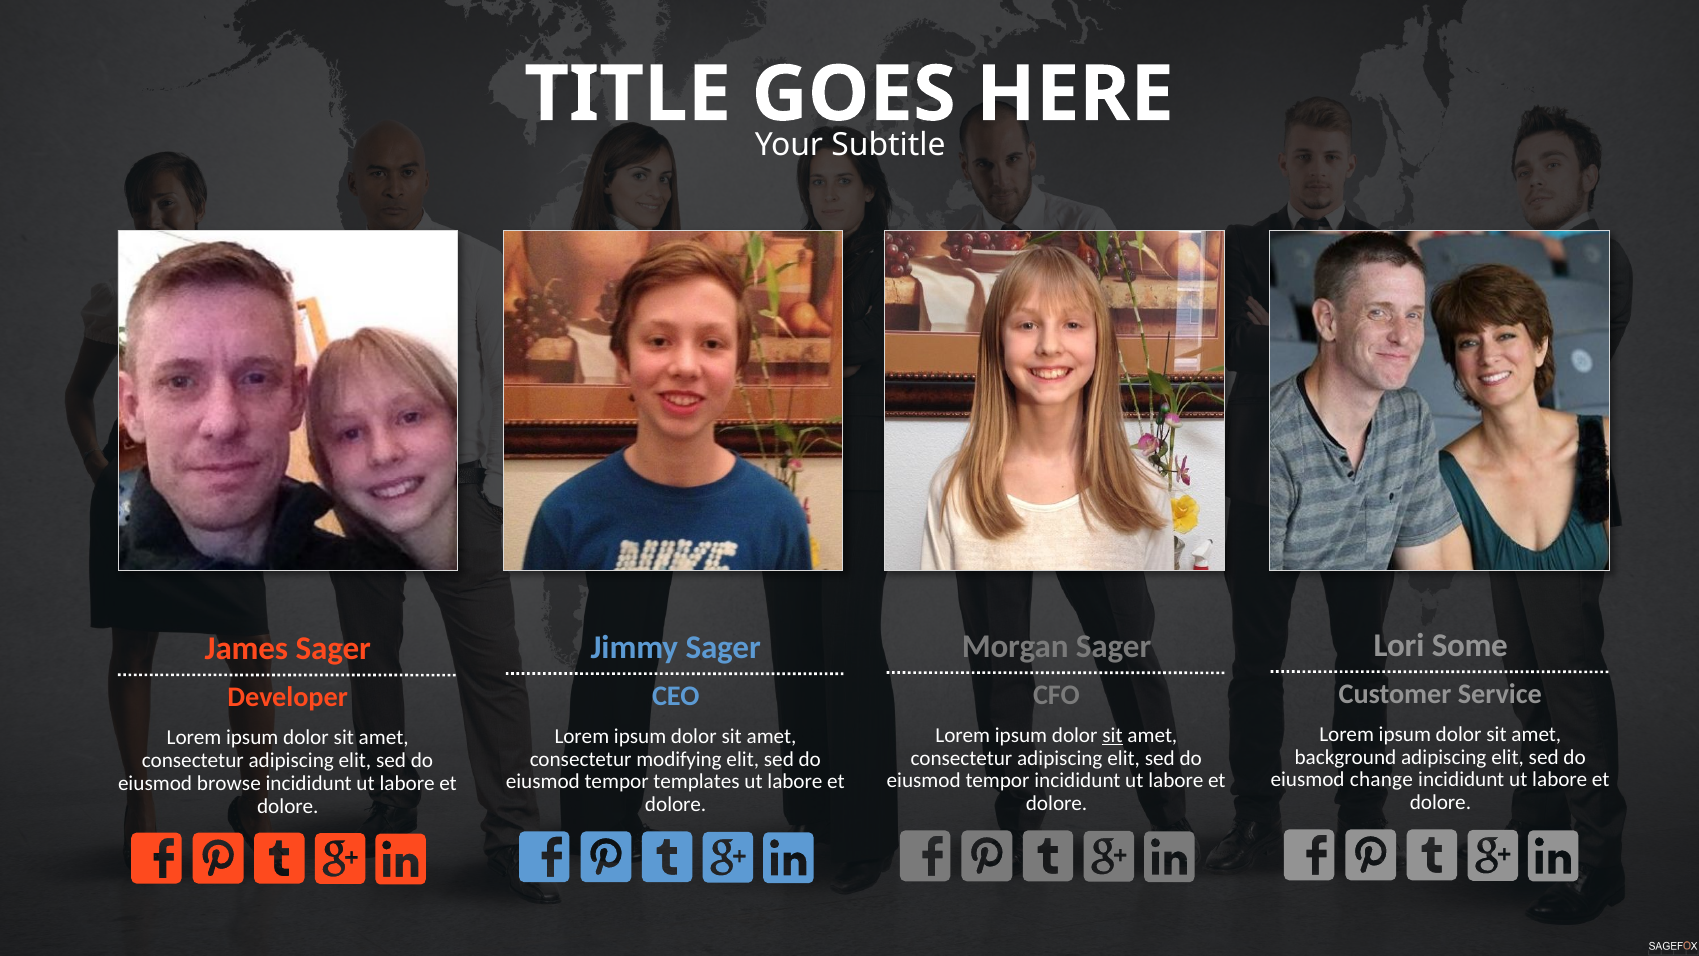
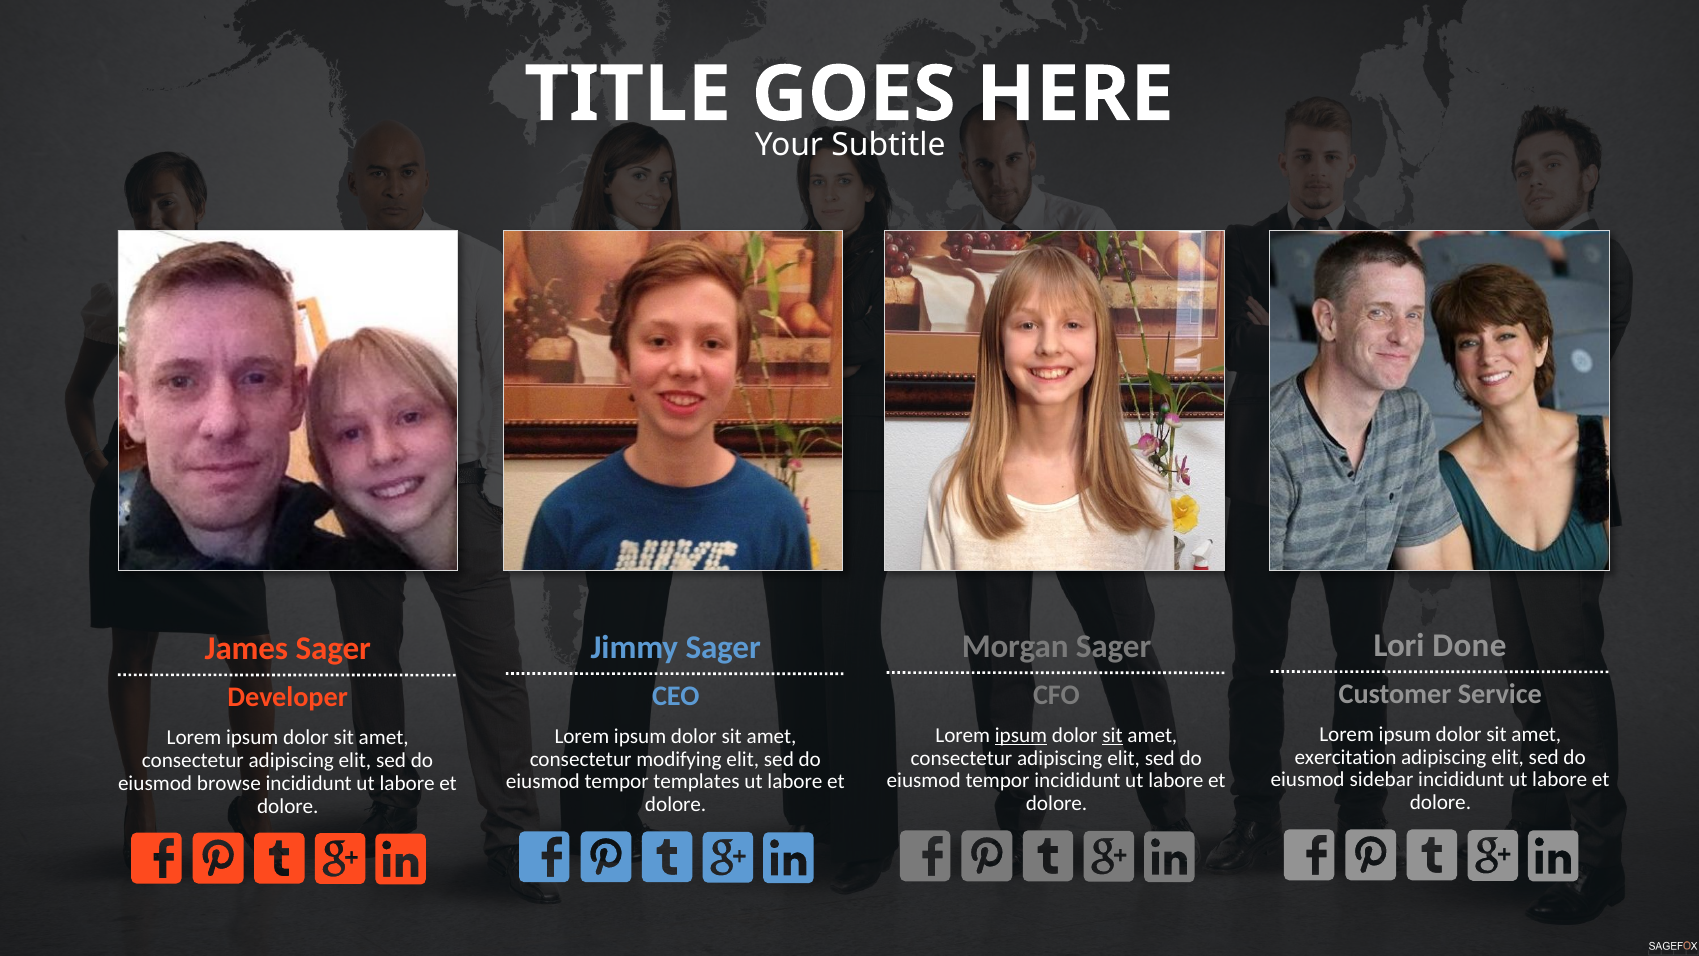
Some: Some -> Done
ipsum at (1021, 735) underline: none -> present
background: background -> exercitation
change: change -> sidebar
